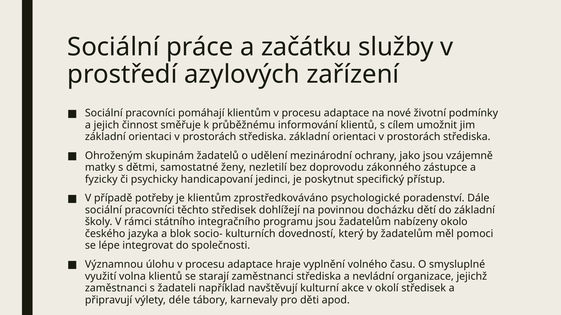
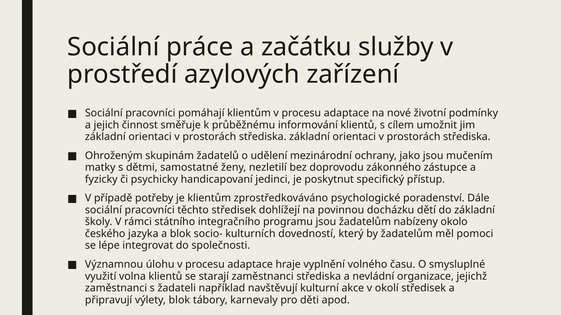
vzájemně: vzájemně -> mučením
výlety déle: déle -> blok
